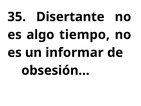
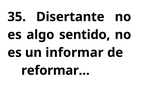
tiempo: tiempo -> sentido
obsesión…: obsesión… -> reformar…
